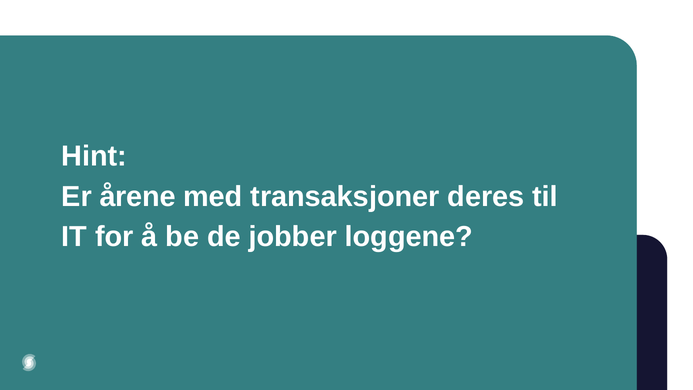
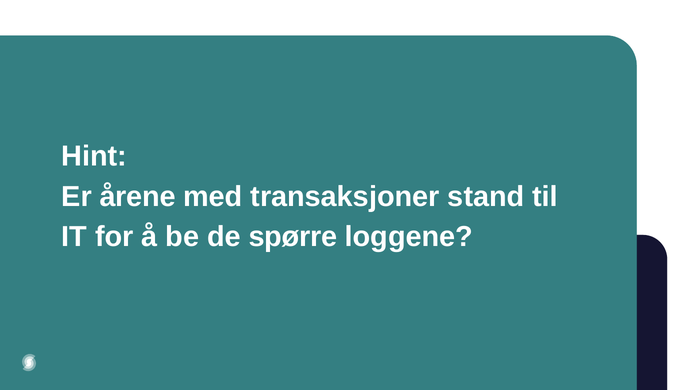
deres: deres -> stand
jobber: jobber -> spørre
